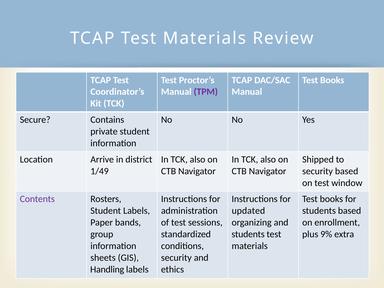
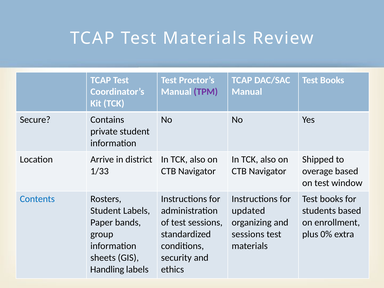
1/49: 1/49 -> 1/33
security at (318, 171): security -> overage
Contents colour: purple -> blue
students at (248, 234): students -> sessions
9%: 9% -> 0%
